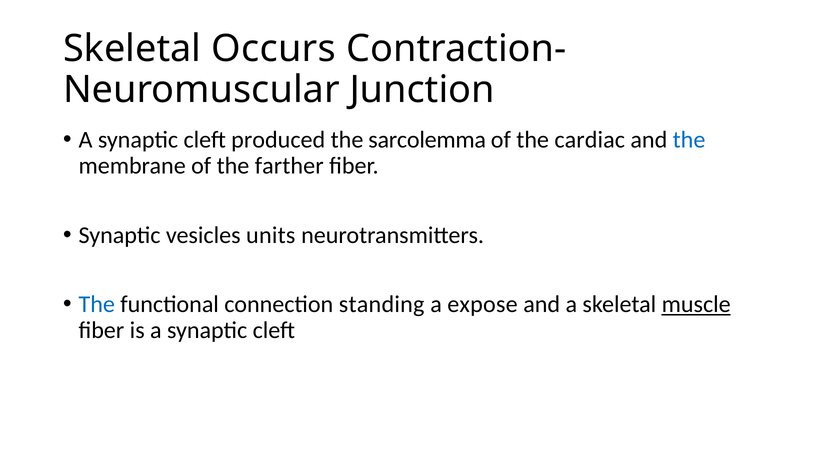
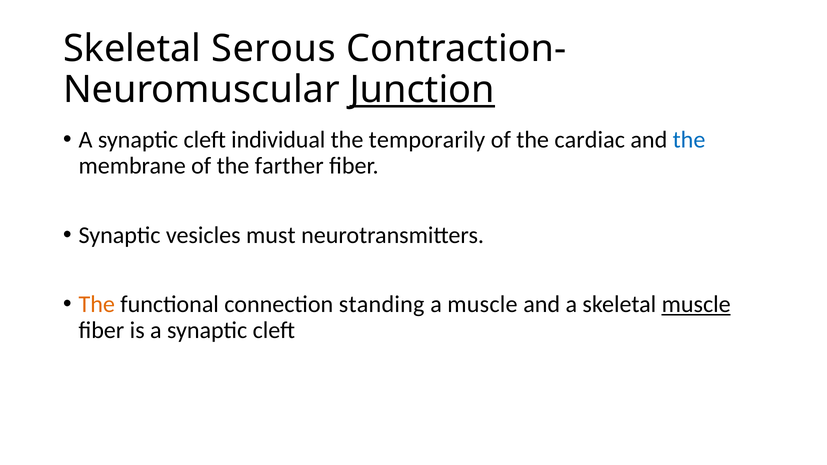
Occurs: Occurs -> Serous
Junction underline: none -> present
produced: produced -> individual
sarcolemma: sarcolemma -> temporarily
units: units -> must
The at (97, 305) colour: blue -> orange
a expose: expose -> muscle
